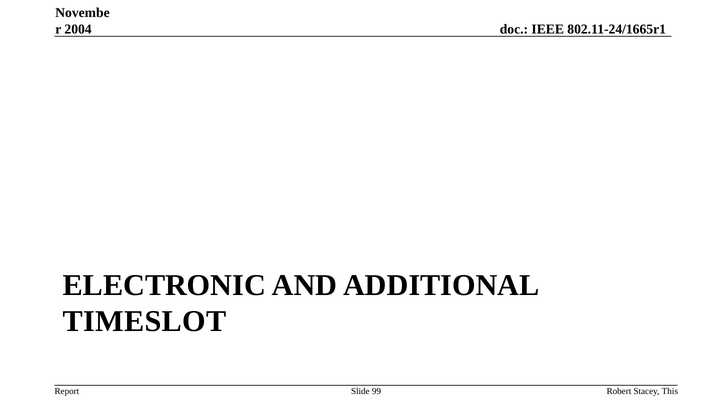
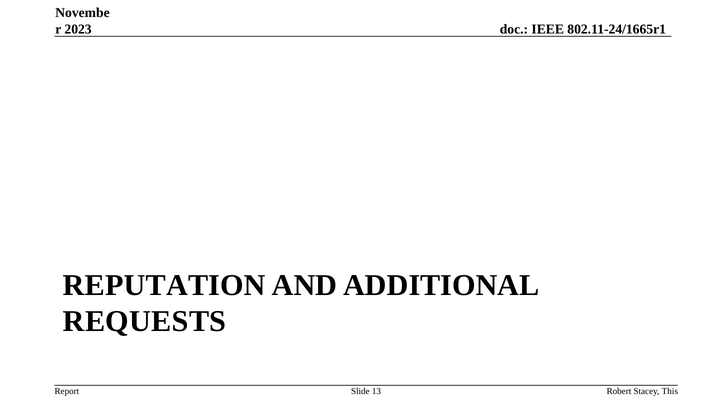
2004: 2004 -> 2023
ELECTRONIC: ELECTRONIC -> REPUTATION
TIMESLOT: TIMESLOT -> REQUESTS
99: 99 -> 13
